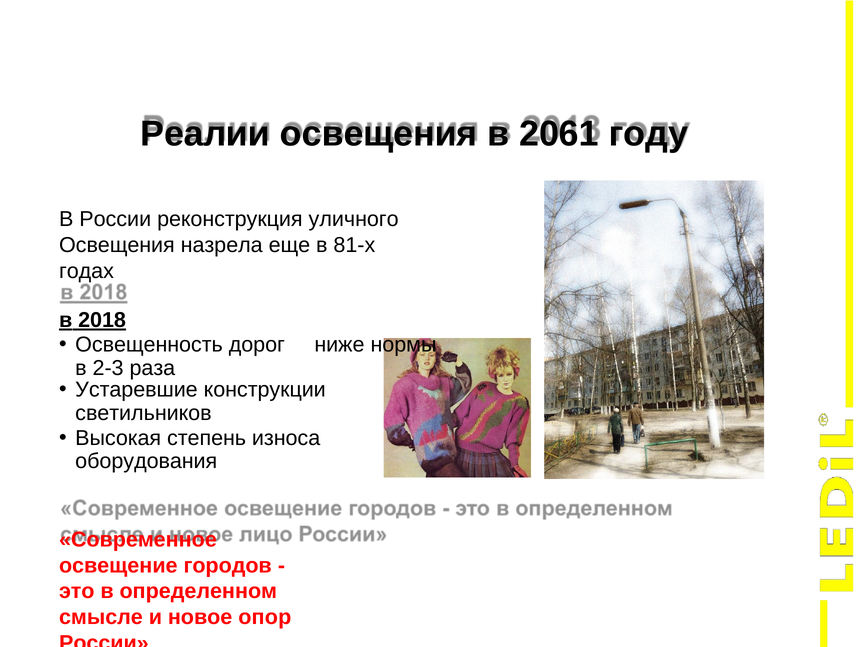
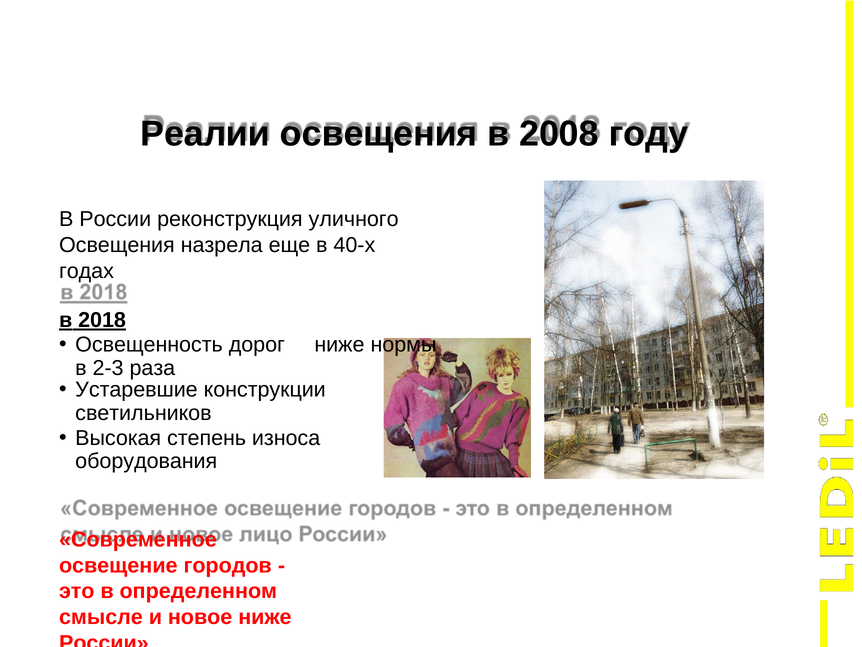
2061: 2061 -> 2008
81-х: 81-х -> 40-х
новое опор: опор -> ниже
